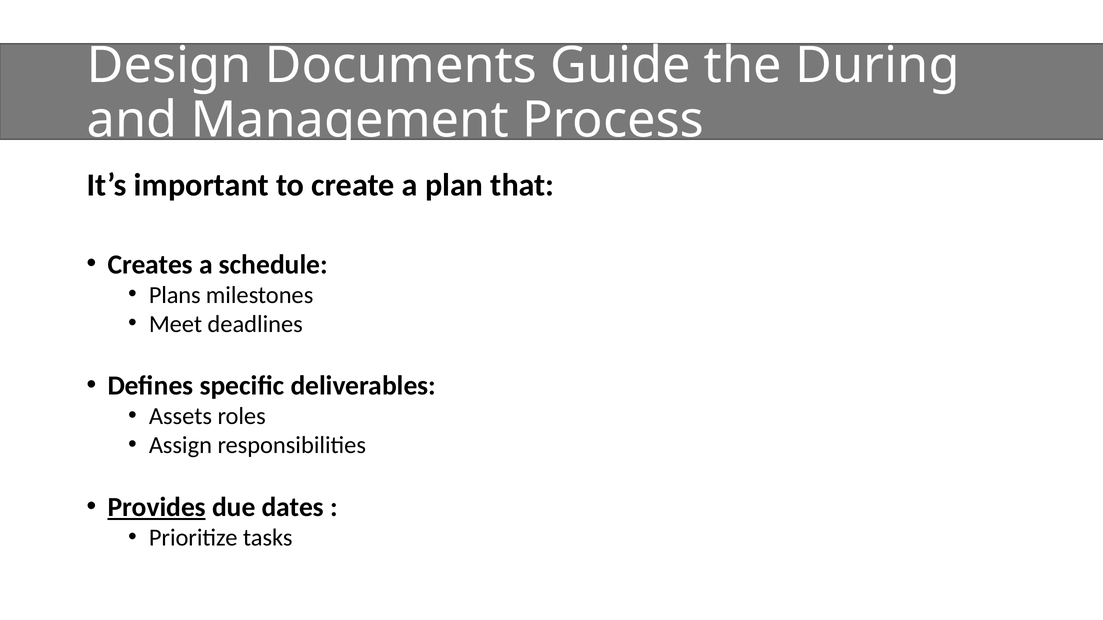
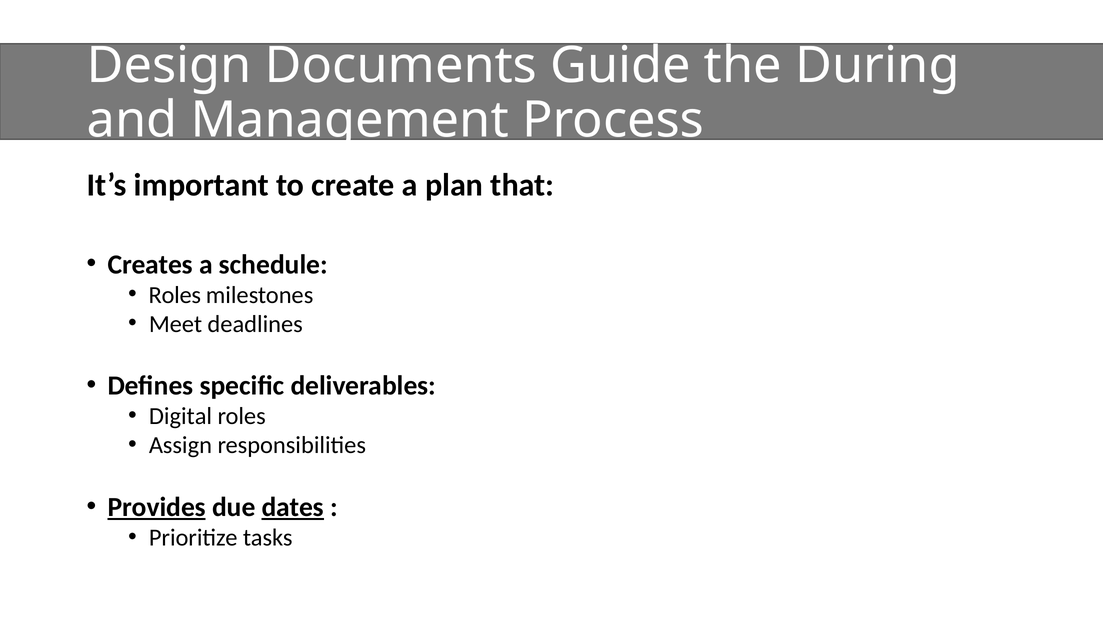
Plans at (175, 295): Plans -> Roles
Assets: Assets -> Digital
dates underline: none -> present
